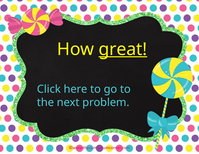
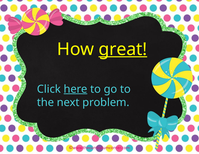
here underline: none -> present
